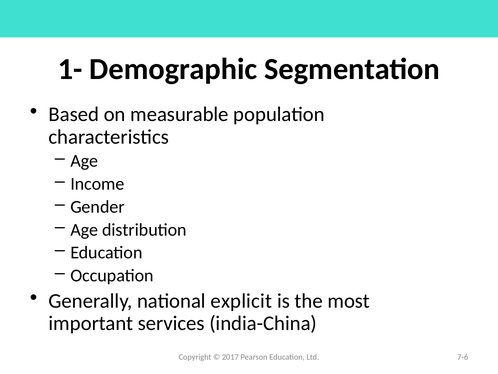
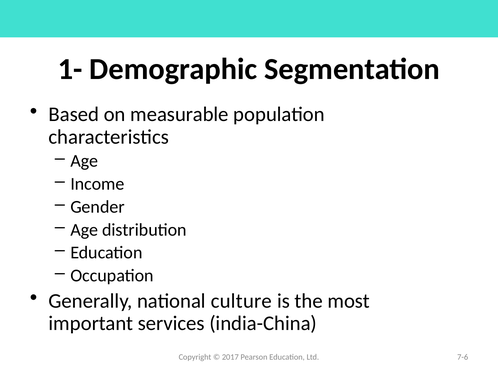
explicit: explicit -> culture
